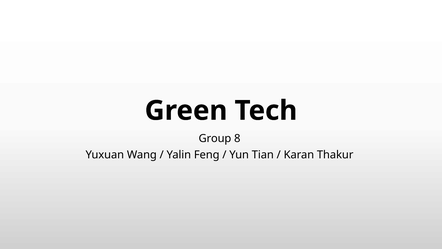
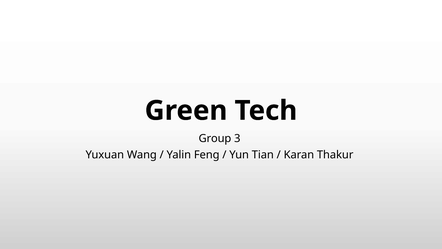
8: 8 -> 3
